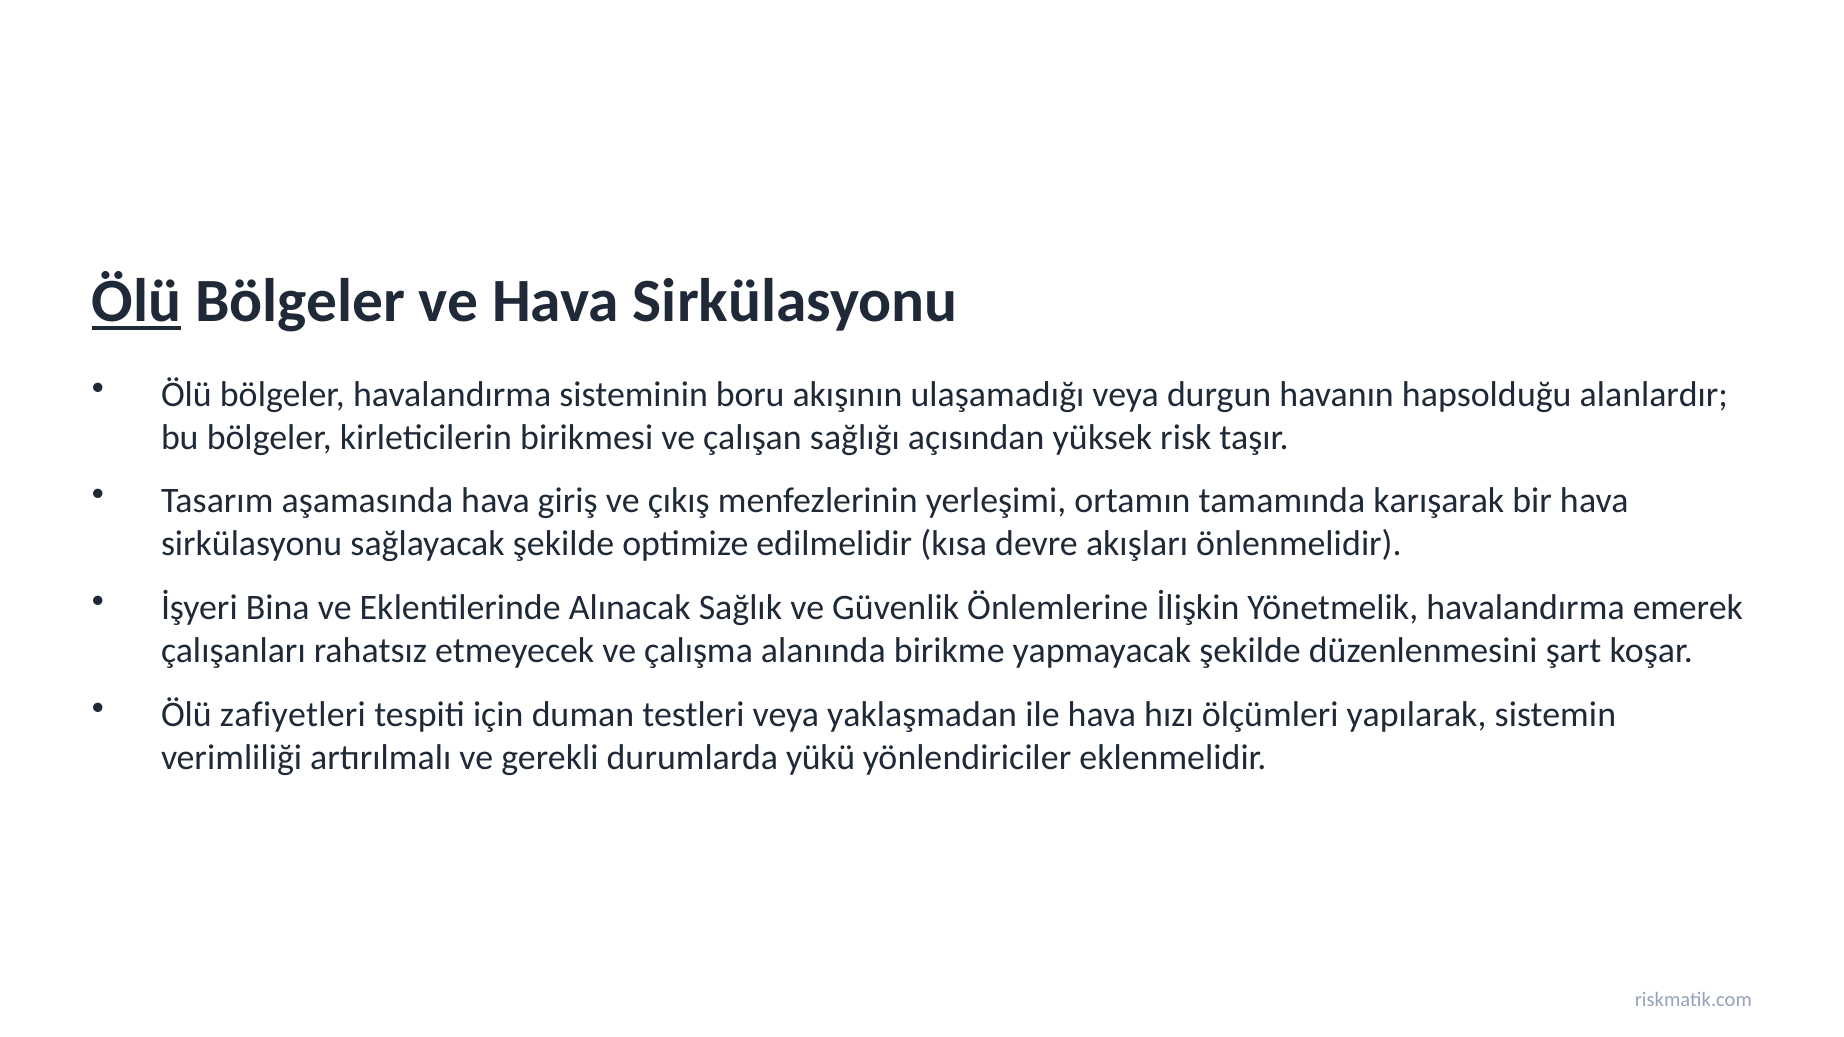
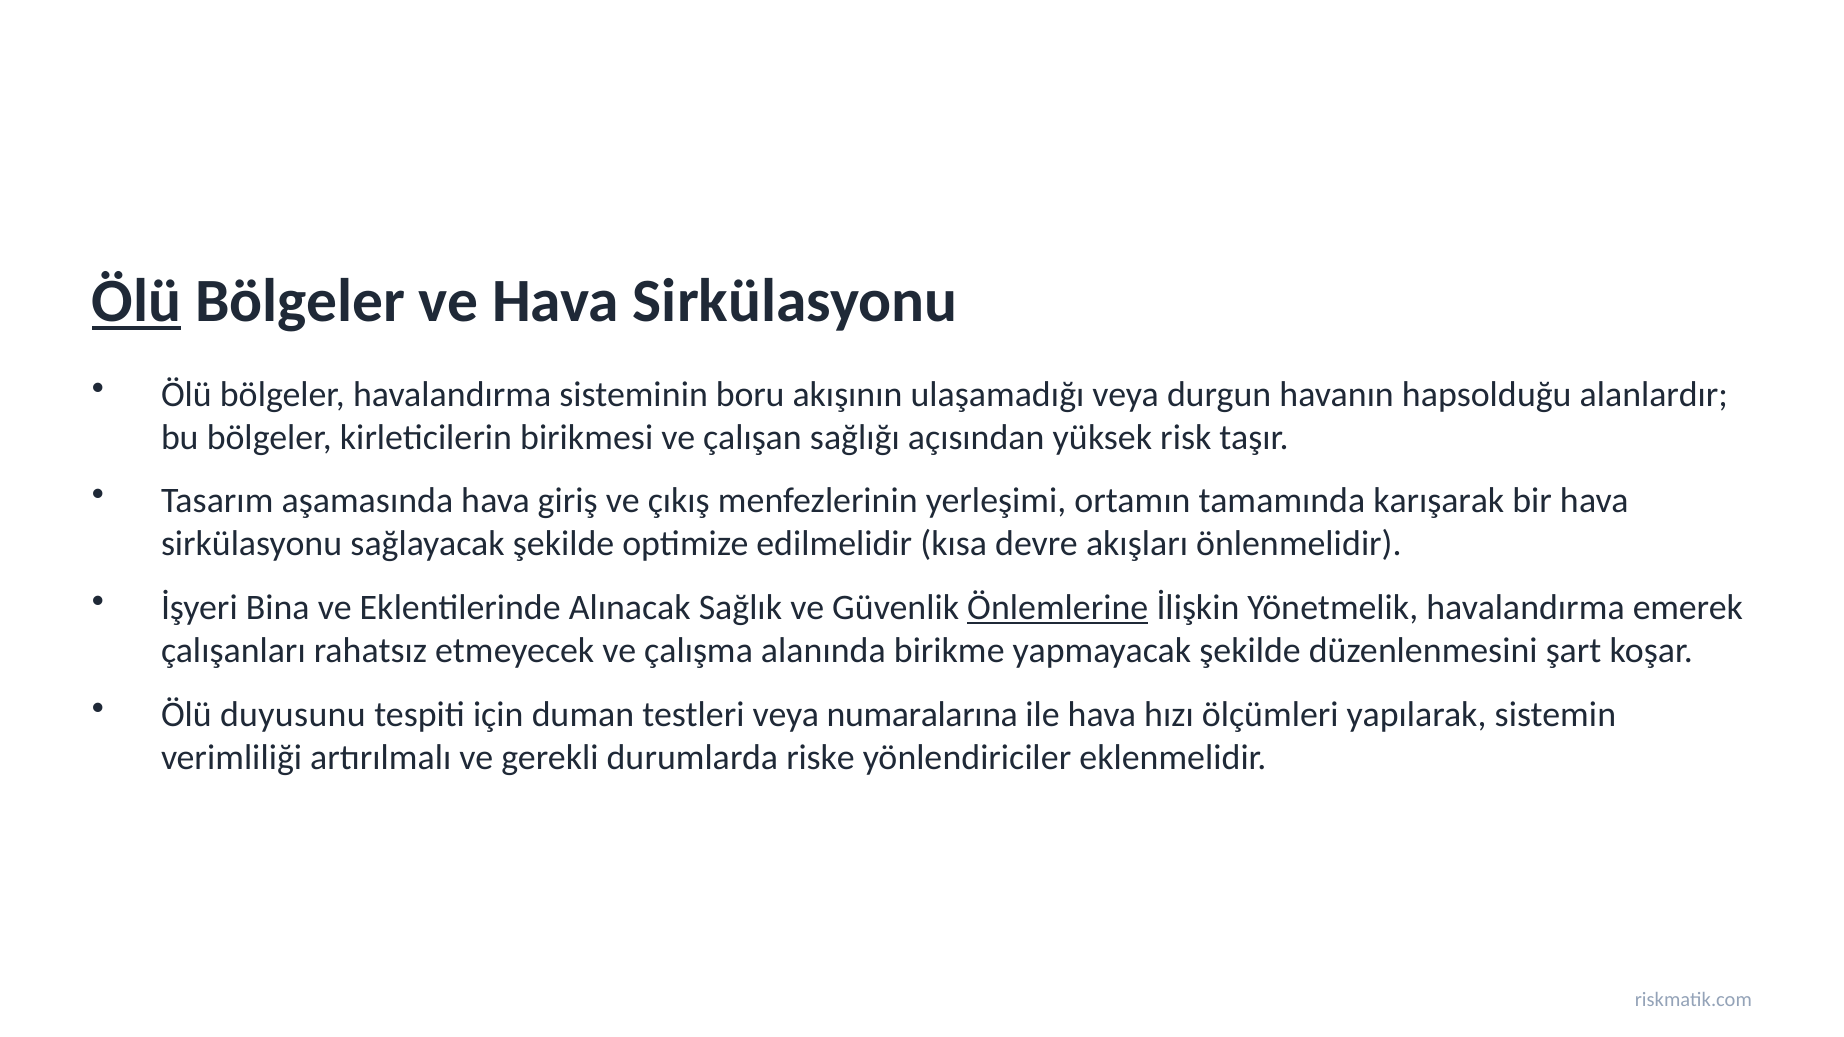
Önlemlerine underline: none -> present
zafiyetleri: zafiyetleri -> duyusunu
yaklaşmadan: yaklaşmadan -> numaralarına
yükü: yükü -> riske
